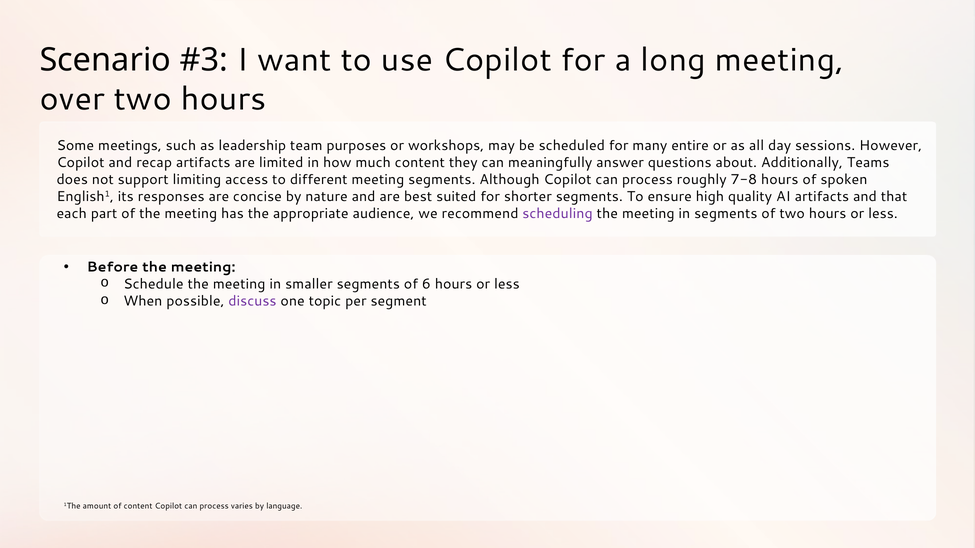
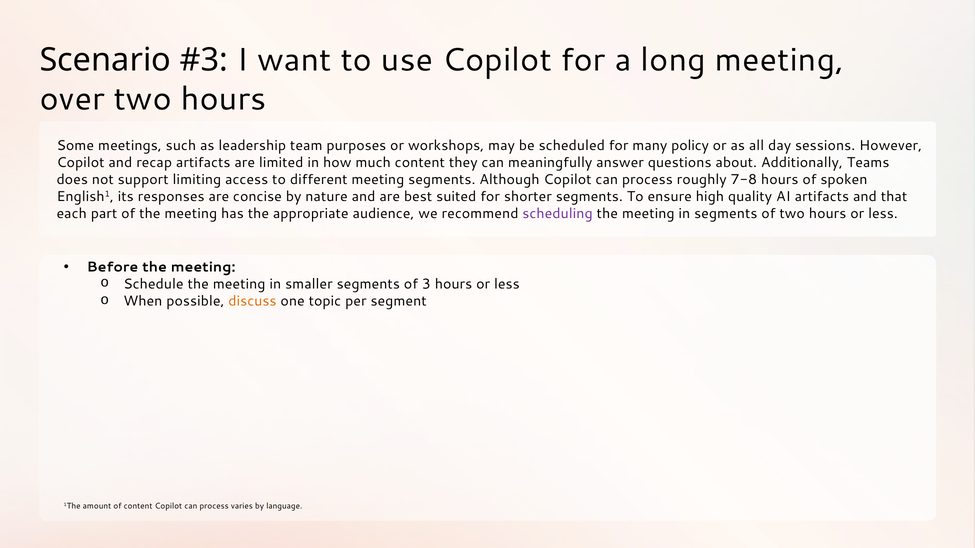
entire: entire -> policy
6: 6 -> 3
discuss colour: purple -> orange
